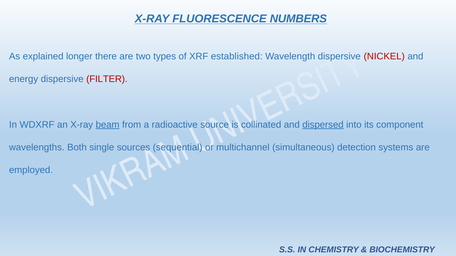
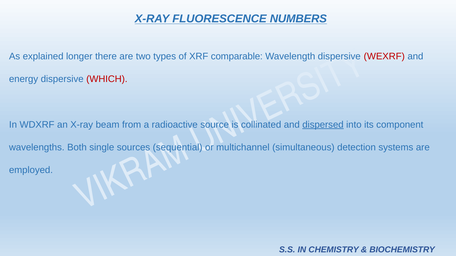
established: established -> comparable
NICKEL: NICKEL -> WEXRF
FILTER: FILTER -> WHICH
beam underline: present -> none
